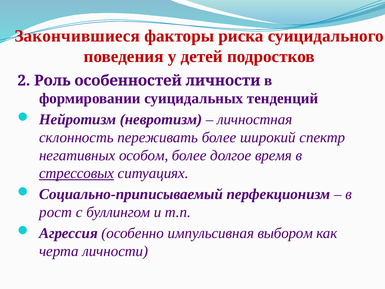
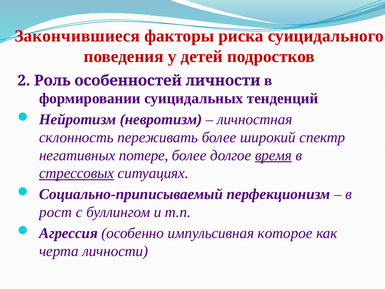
особом: особом -> потере
время underline: none -> present
выбором: выбором -> которое
